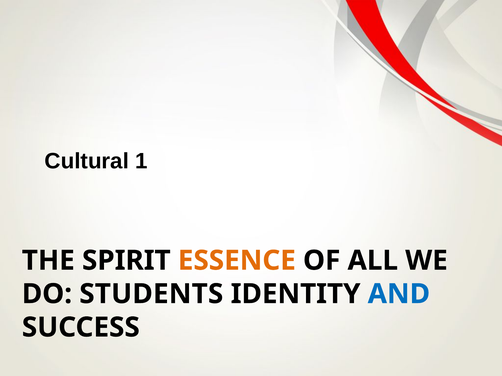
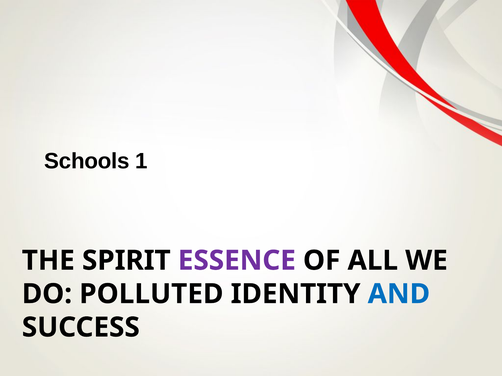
Cultural: Cultural -> Schools
ESSENCE colour: orange -> purple
STUDENTS: STUDENTS -> POLLUTED
